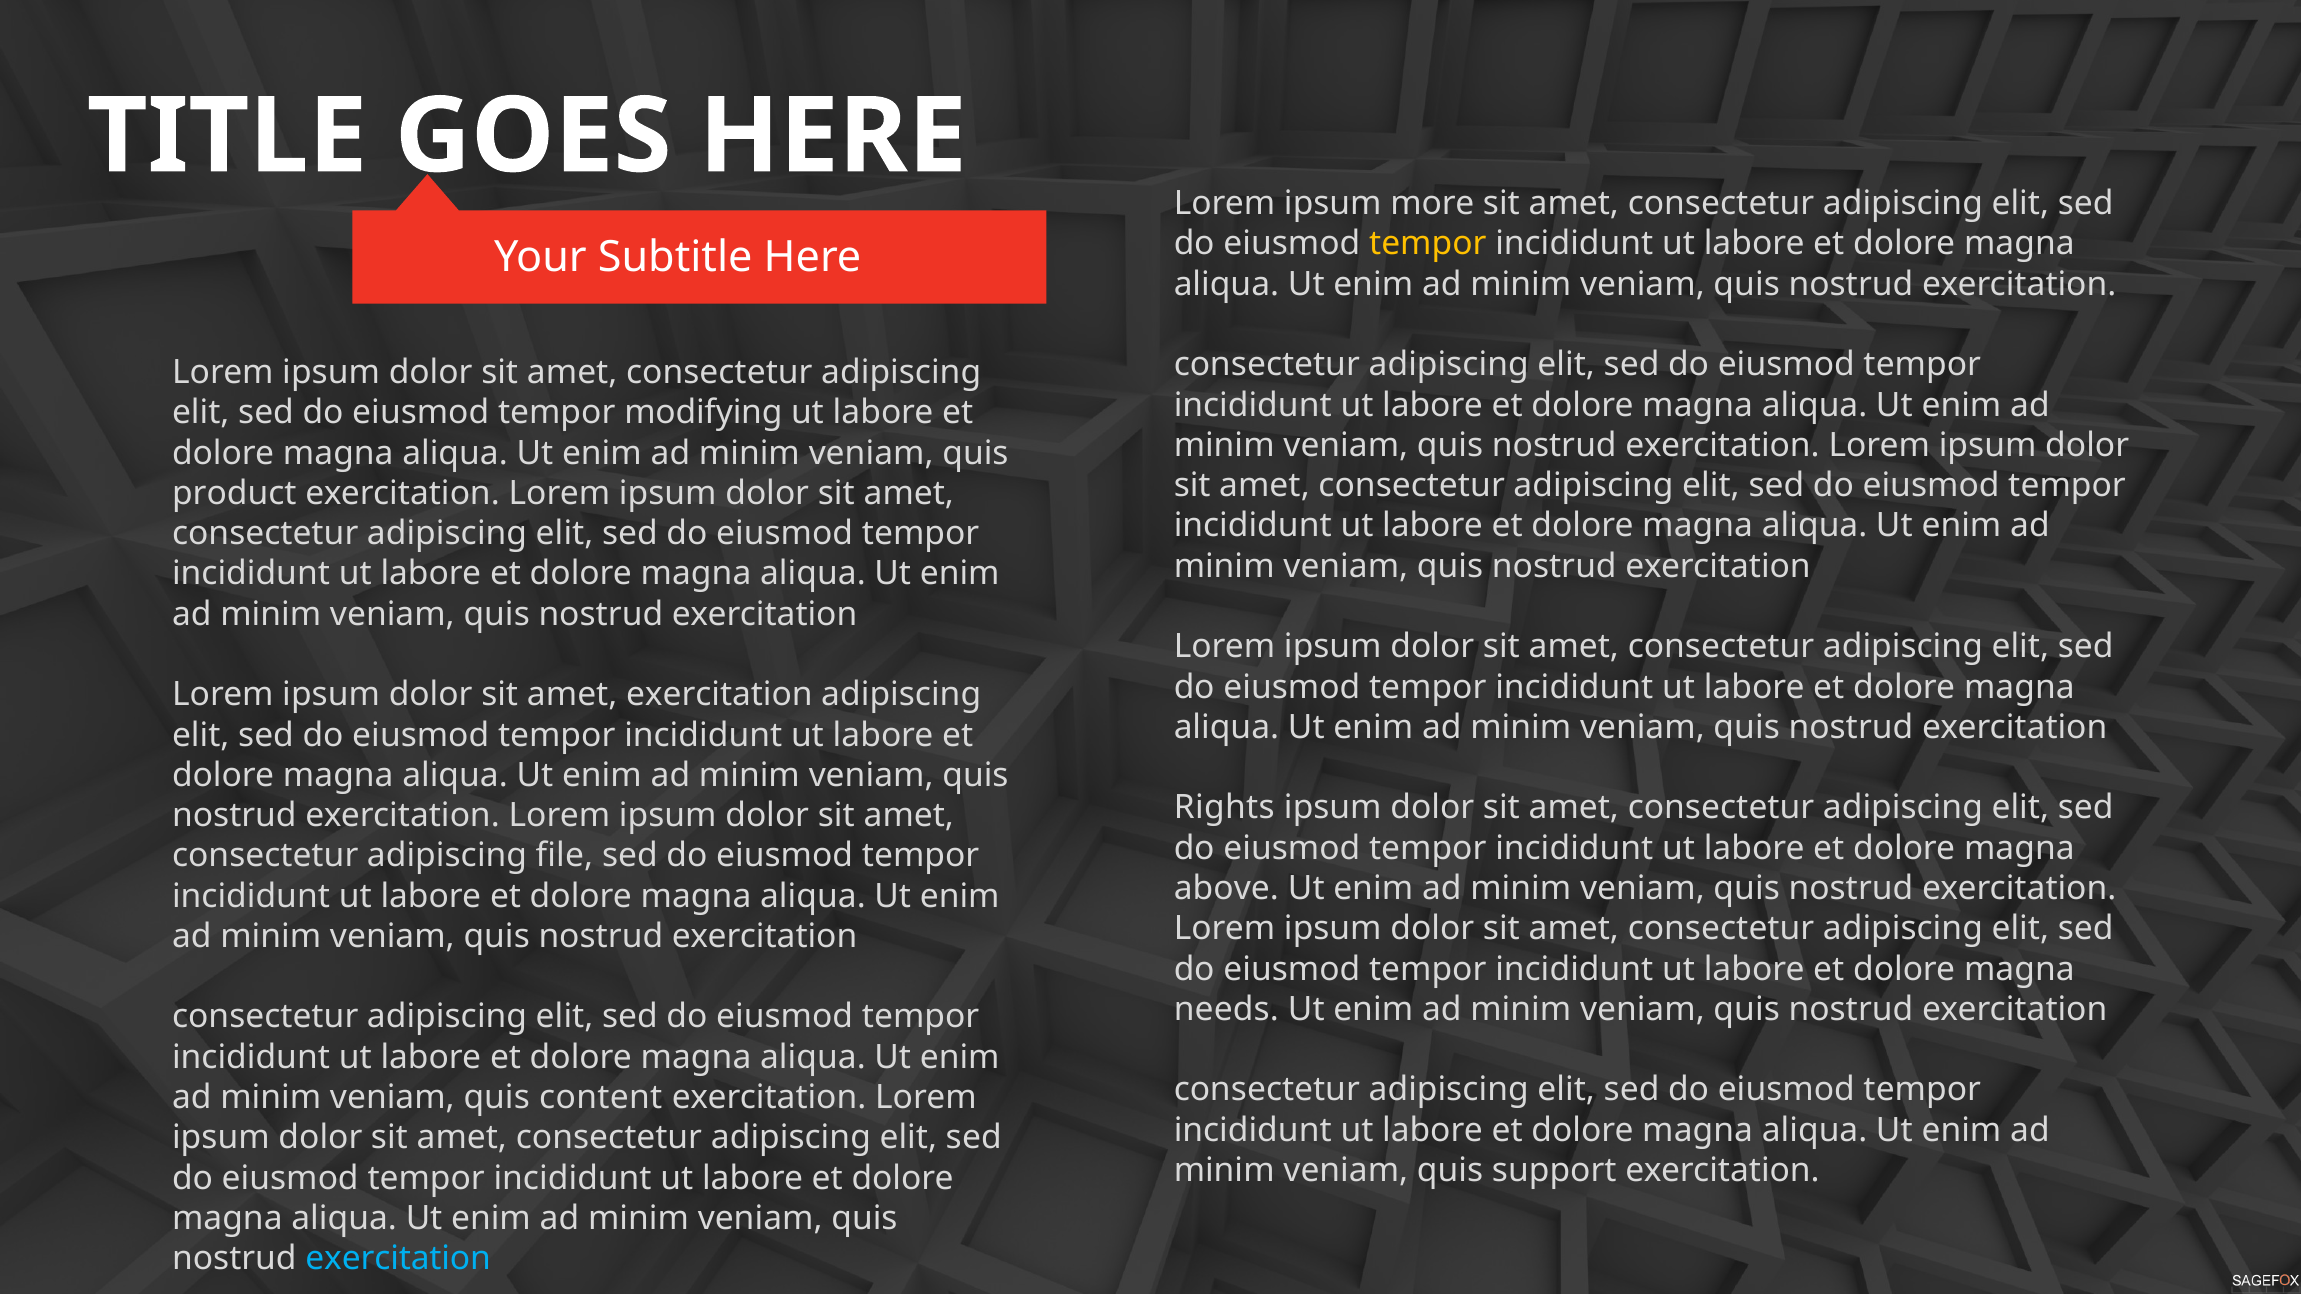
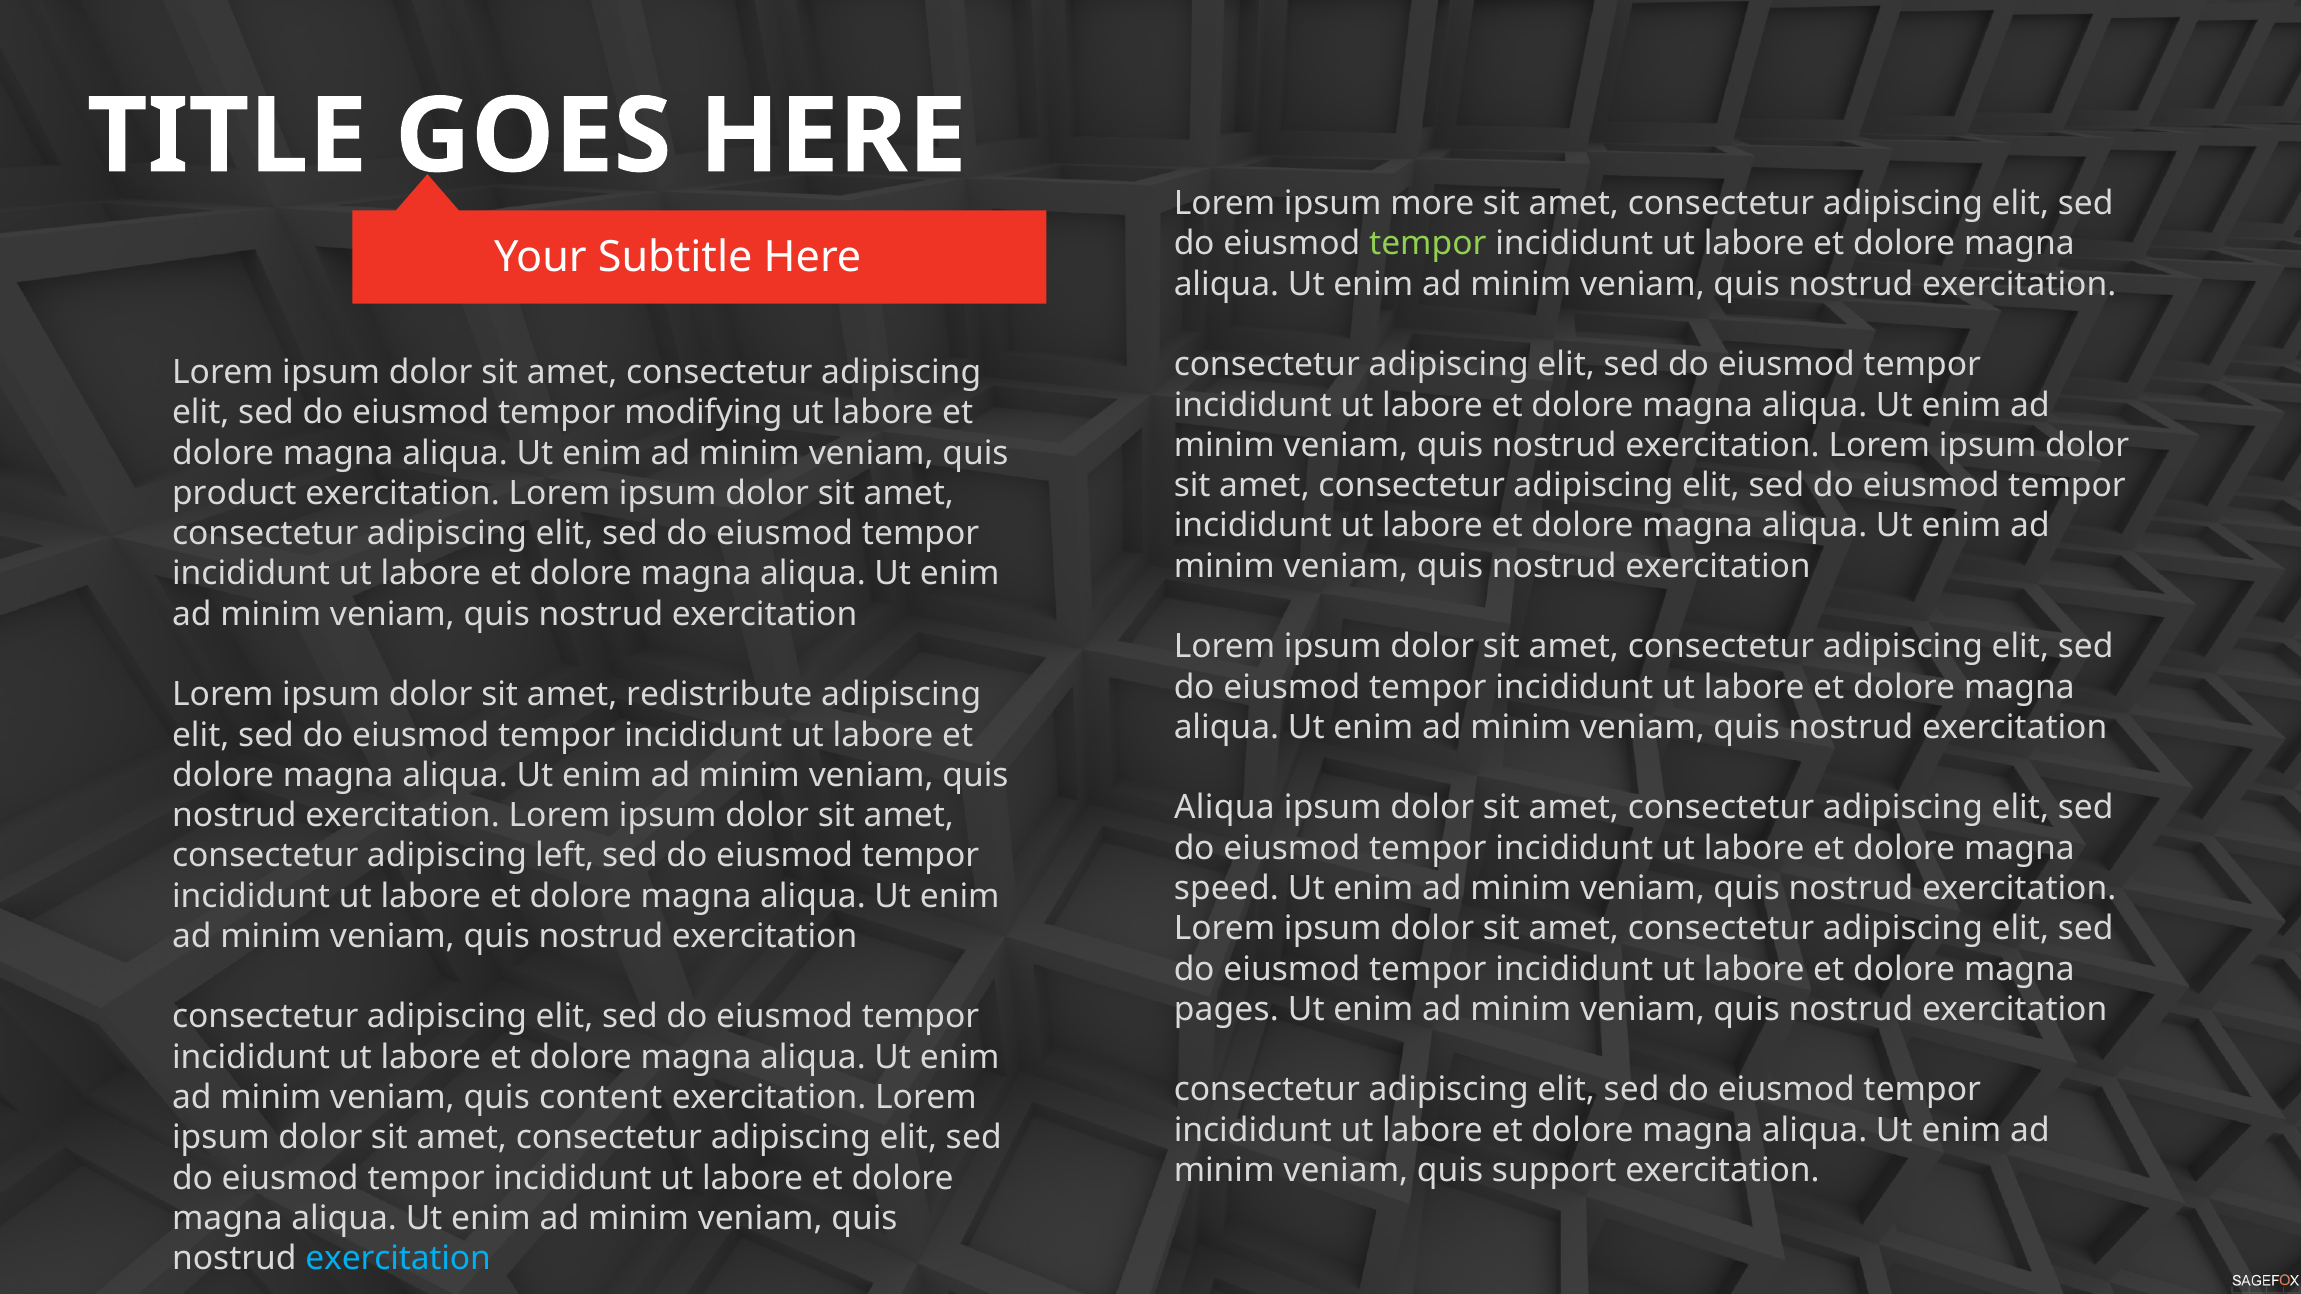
tempor at (1428, 244) colour: yellow -> light green
amet exercitation: exercitation -> redistribute
Rights at (1224, 808): Rights -> Aliqua
file: file -> left
above: above -> speed
needs: needs -> pages
